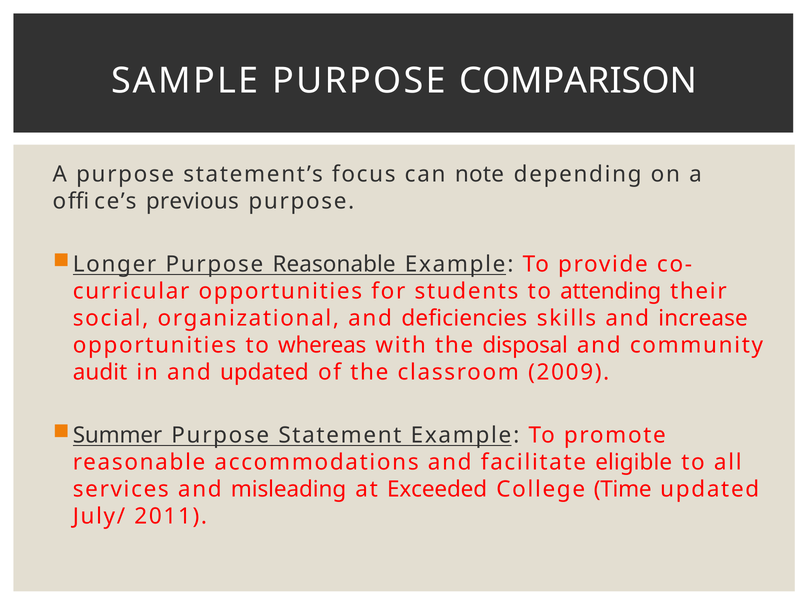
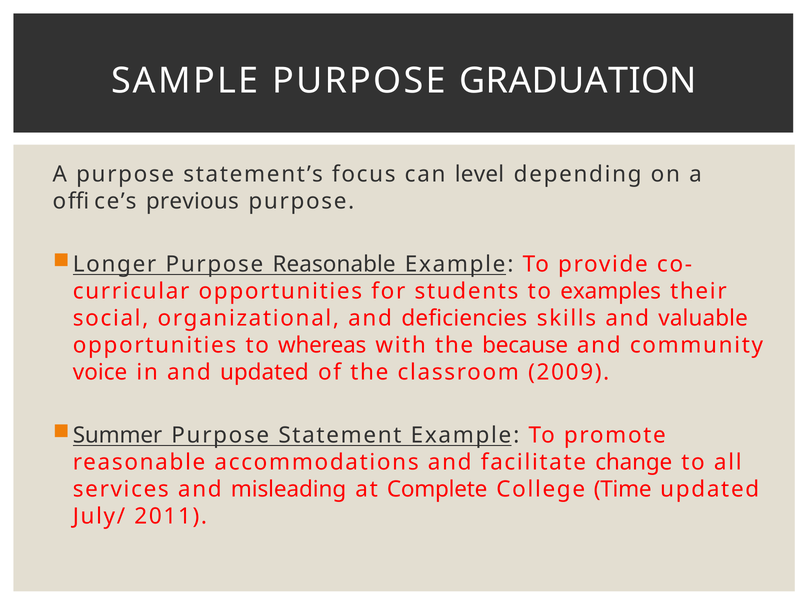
COMPARISON: COMPARISON -> GRADUATION
note: note -> level
attending: attending -> examples
increase: increase -> valuable
disposal: disposal -> because
audit: audit -> voice
eligible: eligible -> change
Exceeded: Exceeded -> Complete
